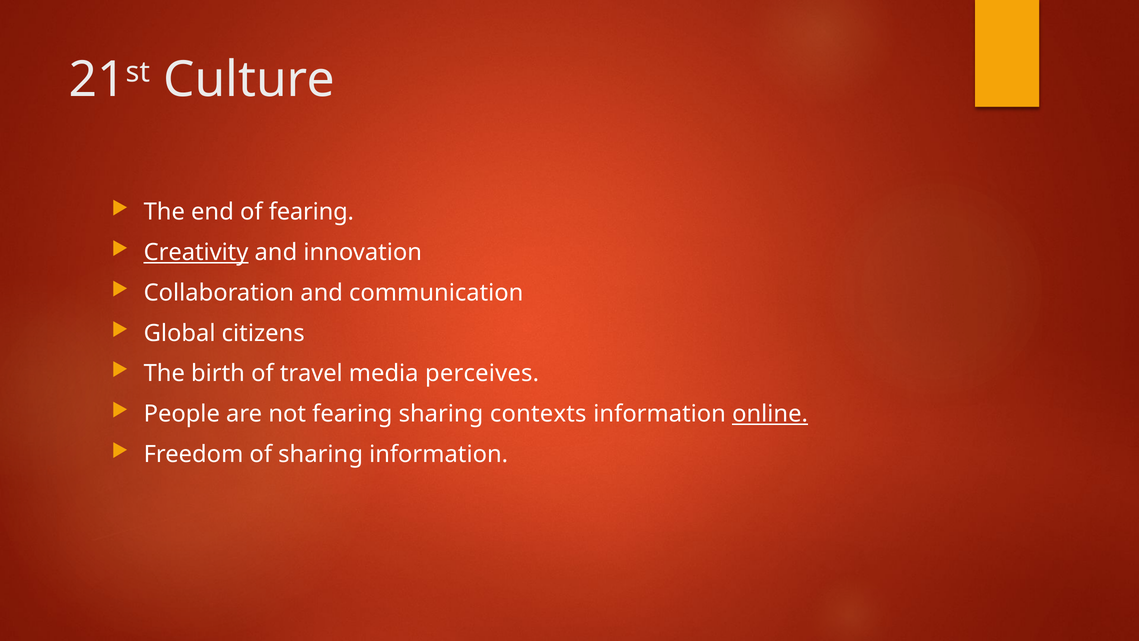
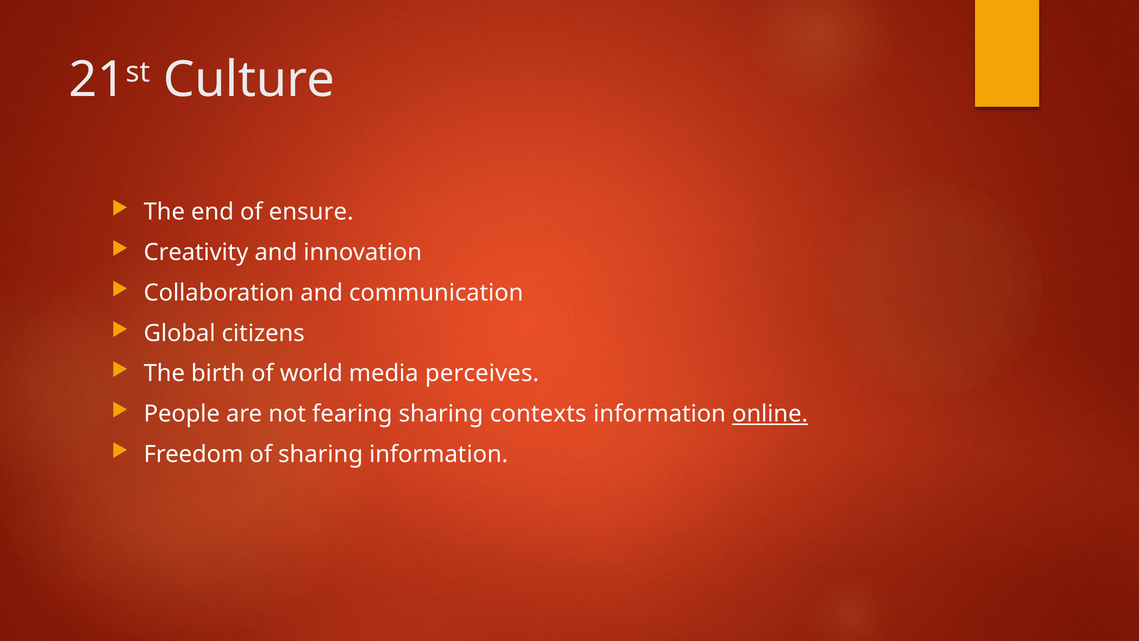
of fearing: fearing -> ensure
Creativity underline: present -> none
travel: travel -> world
